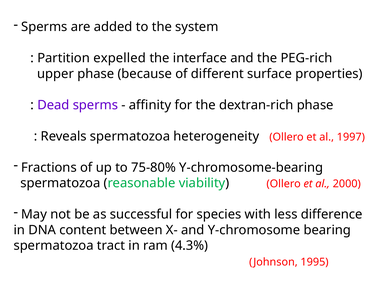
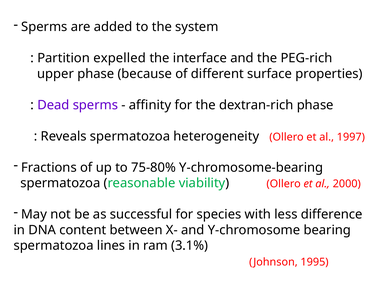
tract: tract -> lines
4.3%: 4.3% -> 3.1%
